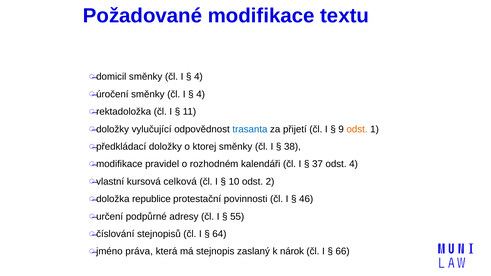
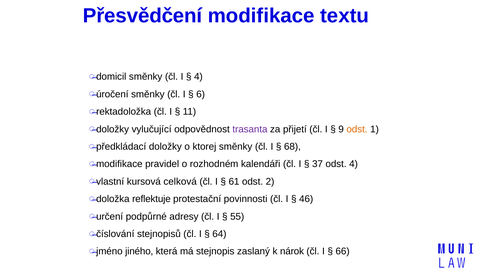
Požadované: Požadované -> Přesvědčení
4 at (201, 94): 4 -> 6
trasanta colour: blue -> purple
38: 38 -> 68
10: 10 -> 61
republice: republice -> reflektuje
práva: práva -> jiného
